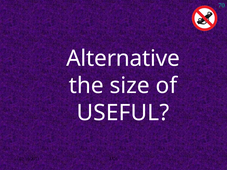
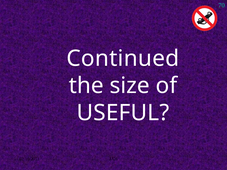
Alternative: Alternative -> Continued
